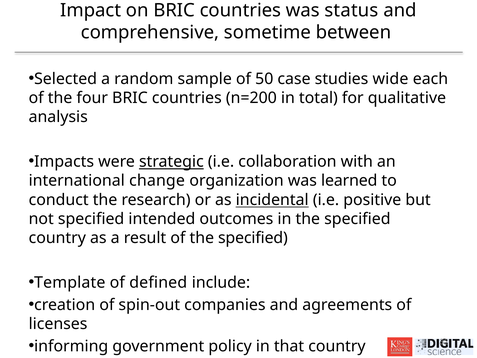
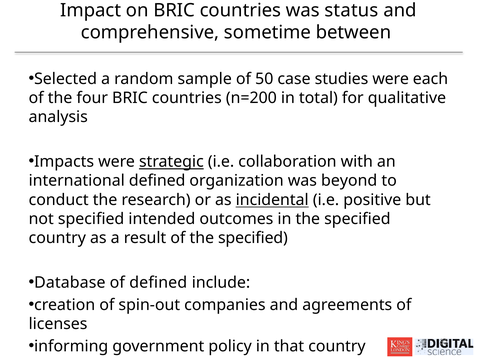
studies wide: wide -> were
international change: change -> defined
learned: learned -> beyond
Template: Template -> Database
